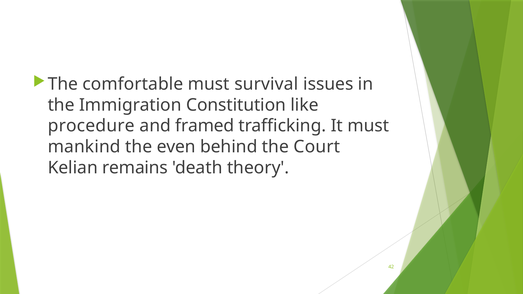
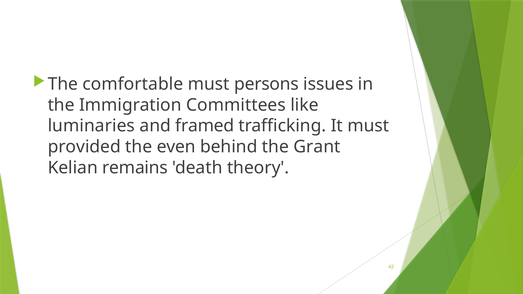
survival: survival -> persons
Constitution: Constitution -> Committees
procedure: procedure -> luminaries
mankind: mankind -> provided
Court: Court -> Grant
